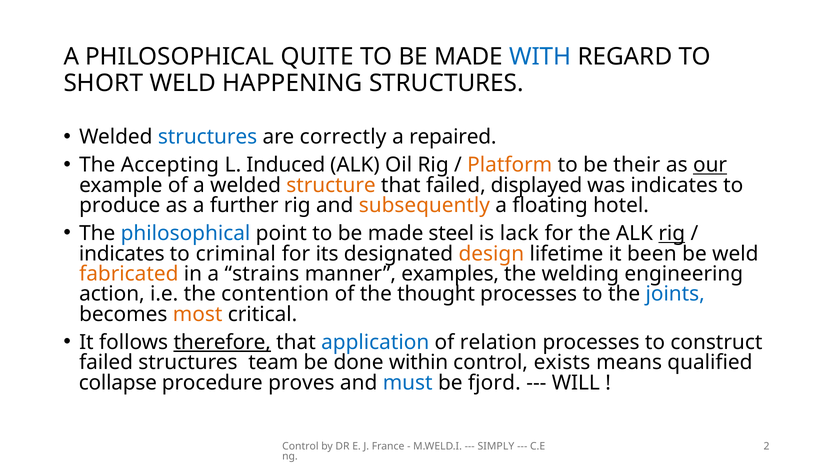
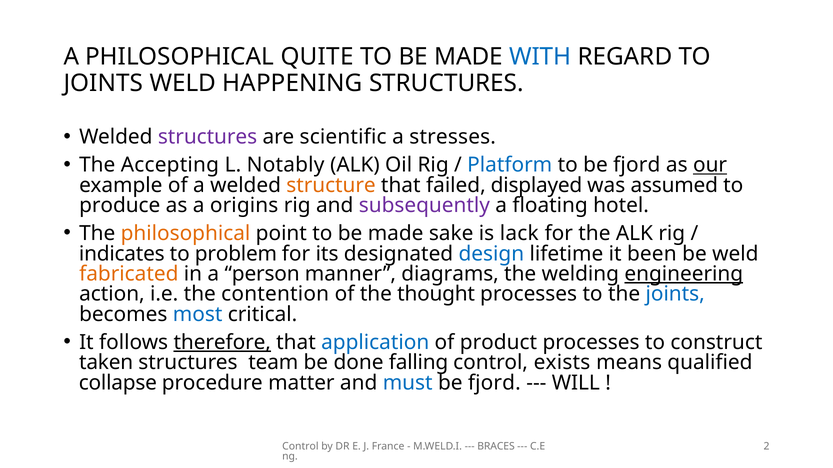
SHORT at (103, 83): SHORT -> JOINTS
structures at (208, 137) colour: blue -> purple
correctly: correctly -> scientific
repaired: repaired -> stresses
Induced: Induced -> Notably
Platform colour: orange -> blue
to be their: their -> fjord
was indicates: indicates -> assumed
further: further -> origins
subsequently colour: orange -> purple
philosophical at (185, 234) colour: blue -> orange
steel: steel -> sake
rig at (672, 234) underline: present -> none
criminal: criminal -> problem
design colour: orange -> blue
strains: strains -> person
examples: examples -> diagrams
engineering underline: none -> present
most colour: orange -> blue
relation: relation -> product
failed at (106, 363): failed -> taken
within: within -> falling
proves: proves -> matter
SIMPLY: SIMPLY -> BRACES
